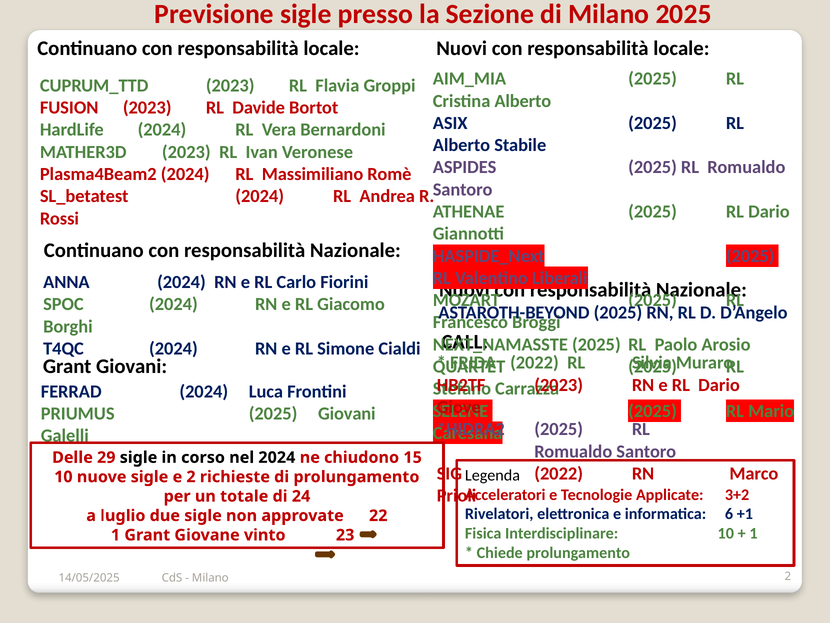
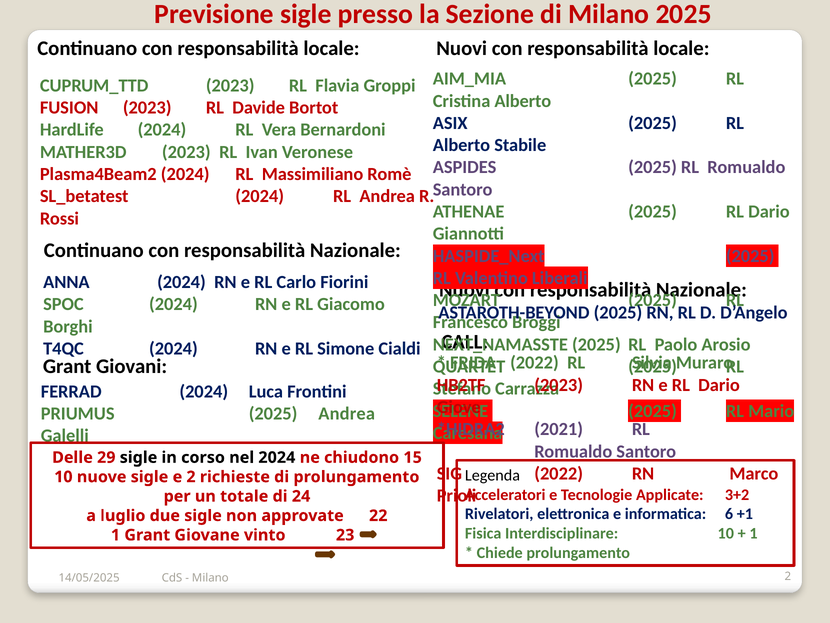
2025 Giovani: Giovani -> Andrea
2025 at (559, 429): 2025 -> 2021
